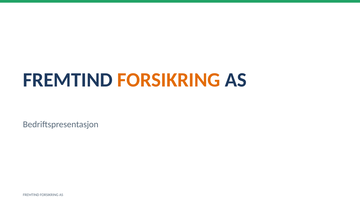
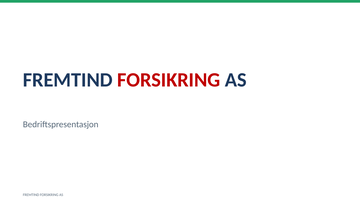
FORSIKRING at (169, 80) colour: orange -> red
